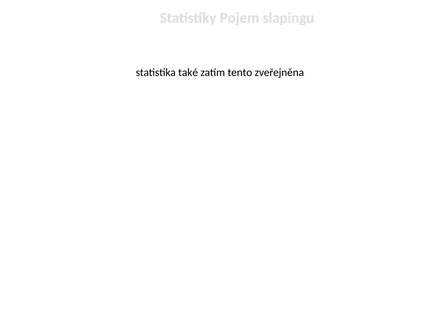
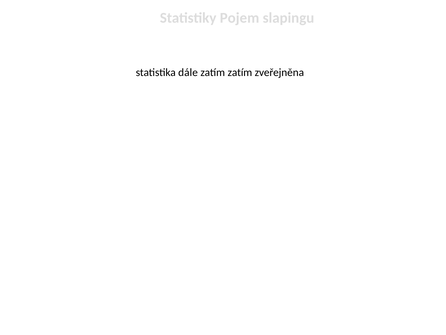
také: také -> dále
zatím tento: tento -> zatím
